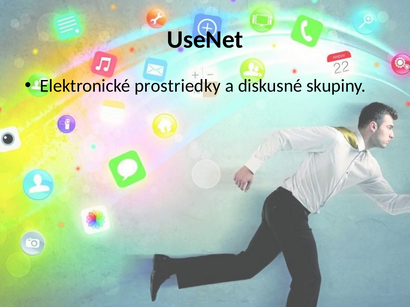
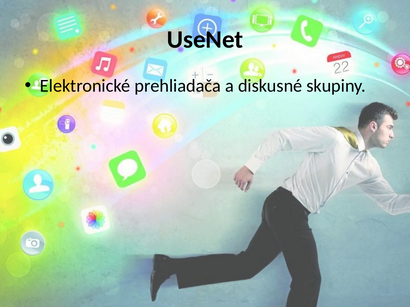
prostriedky: prostriedky -> prehliadača
